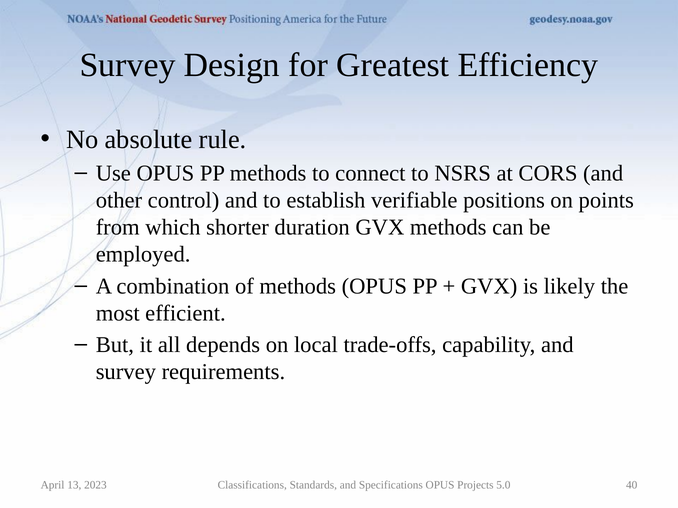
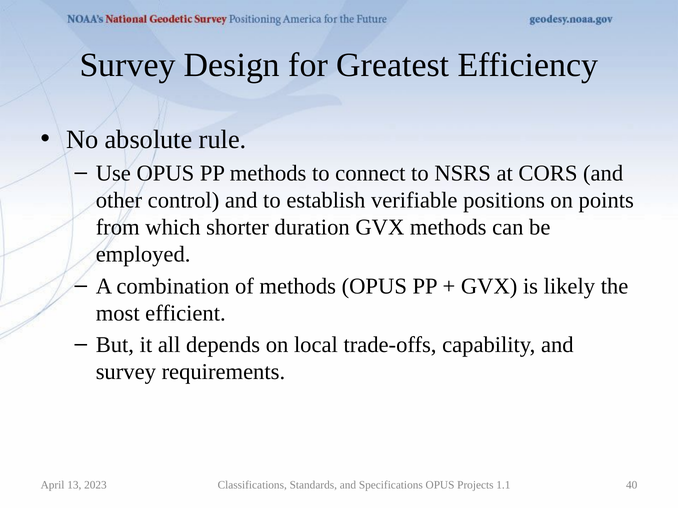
5.0: 5.0 -> 1.1
